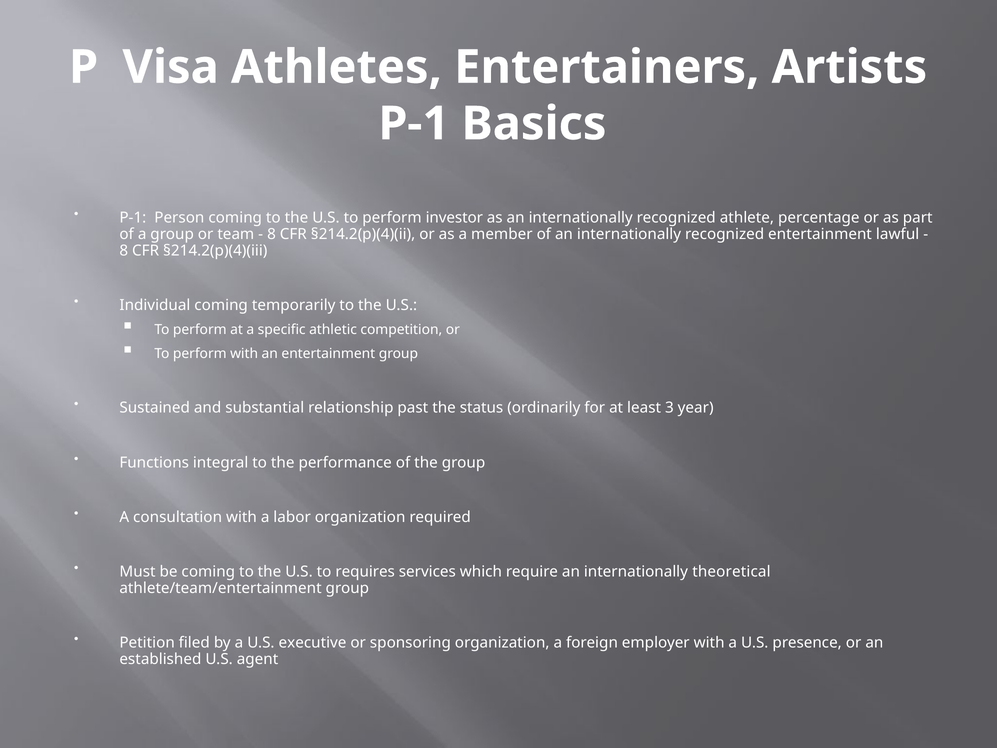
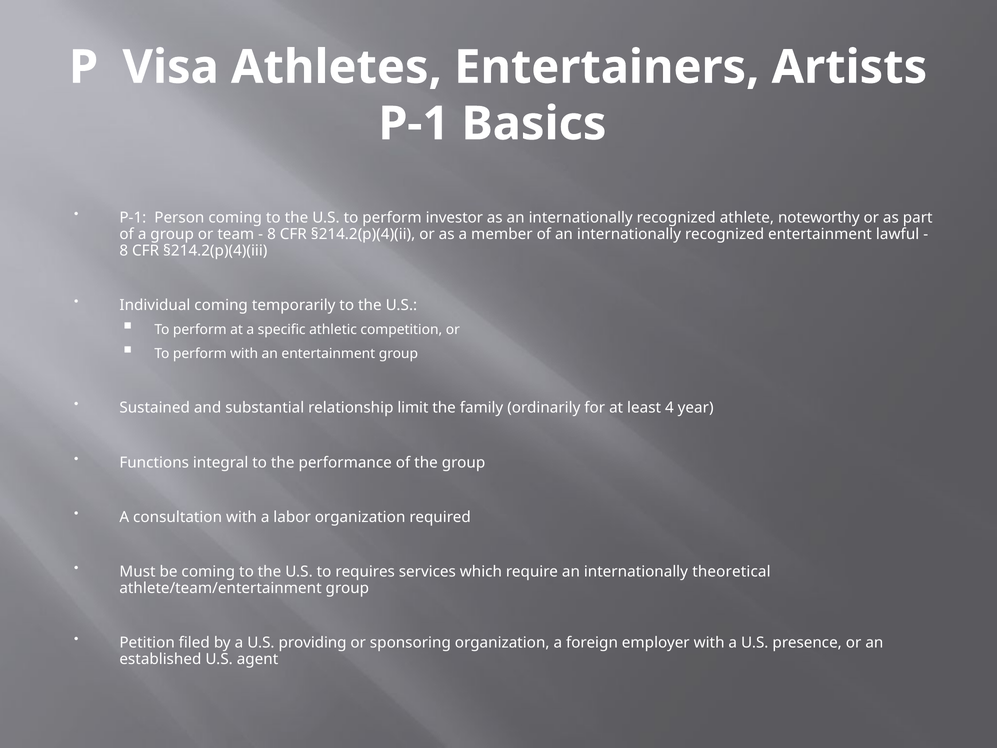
percentage: percentage -> noteworthy
past: past -> limit
status: status -> family
3: 3 -> 4
executive: executive -> providing
